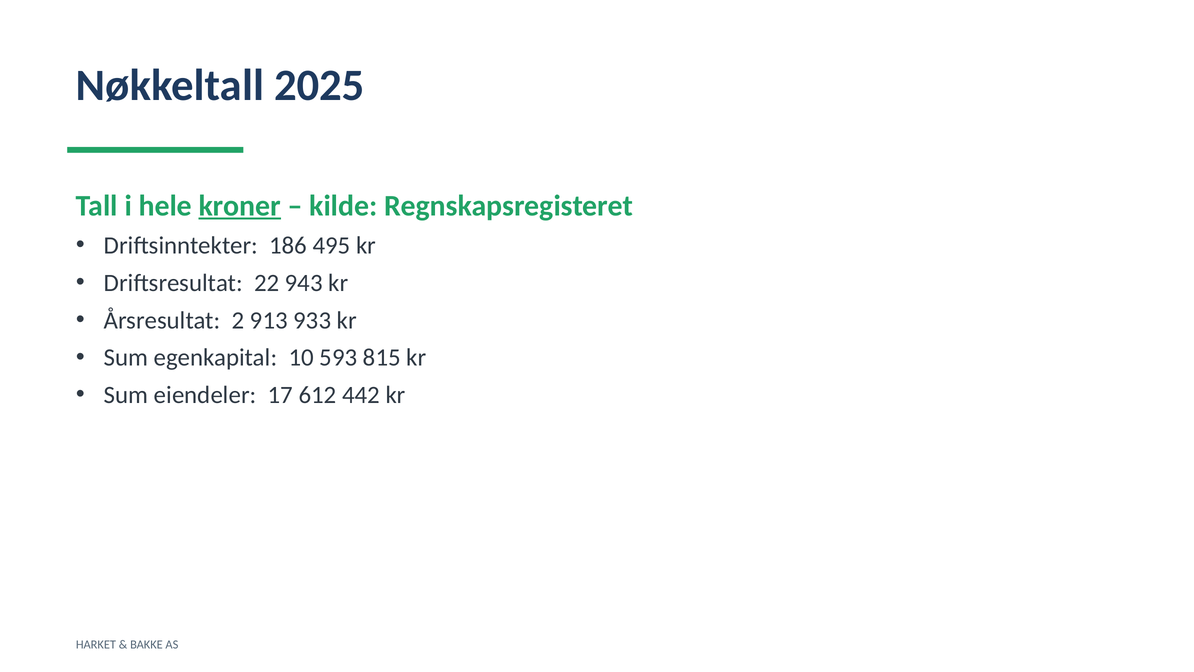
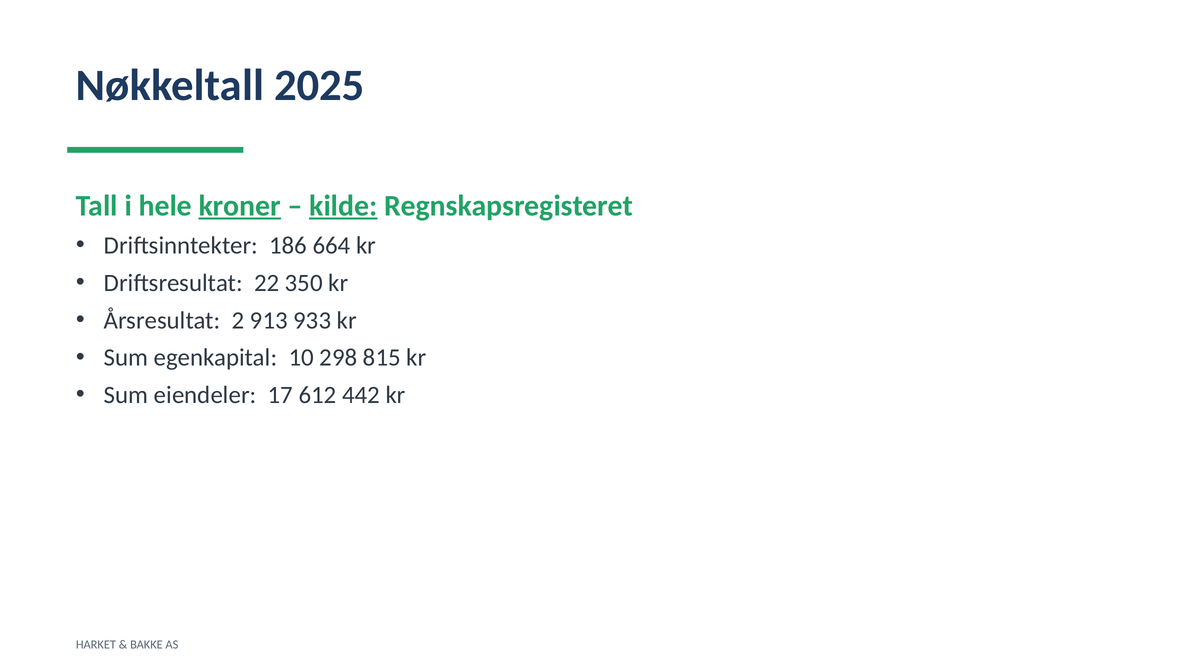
kilde underline: none -> present
495: 495 -> 664
943: 943 -> 350
593: 593 -> 298
